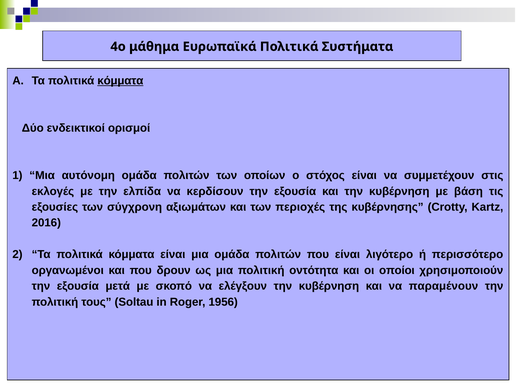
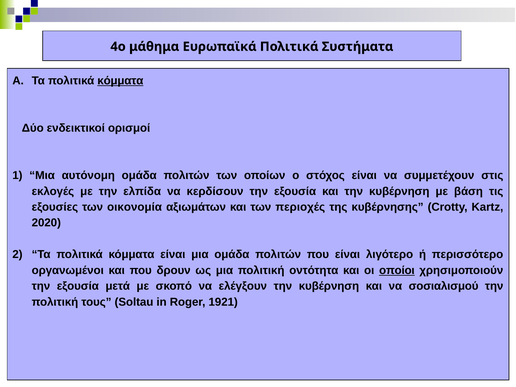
σύγχρονη: σύγχρονη -> οικονομία
2016: 2016 -> 2020
οποίοι underline: none -> present
παραμένουν: παραμένουν -> σοσιαλισμού
1956: 1956 -> 1921
